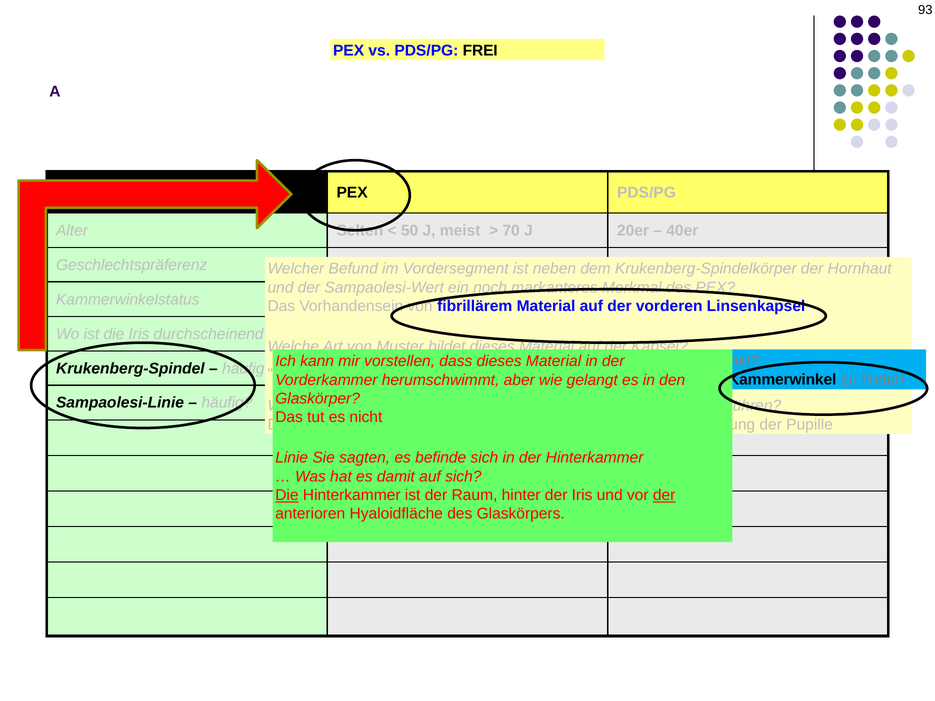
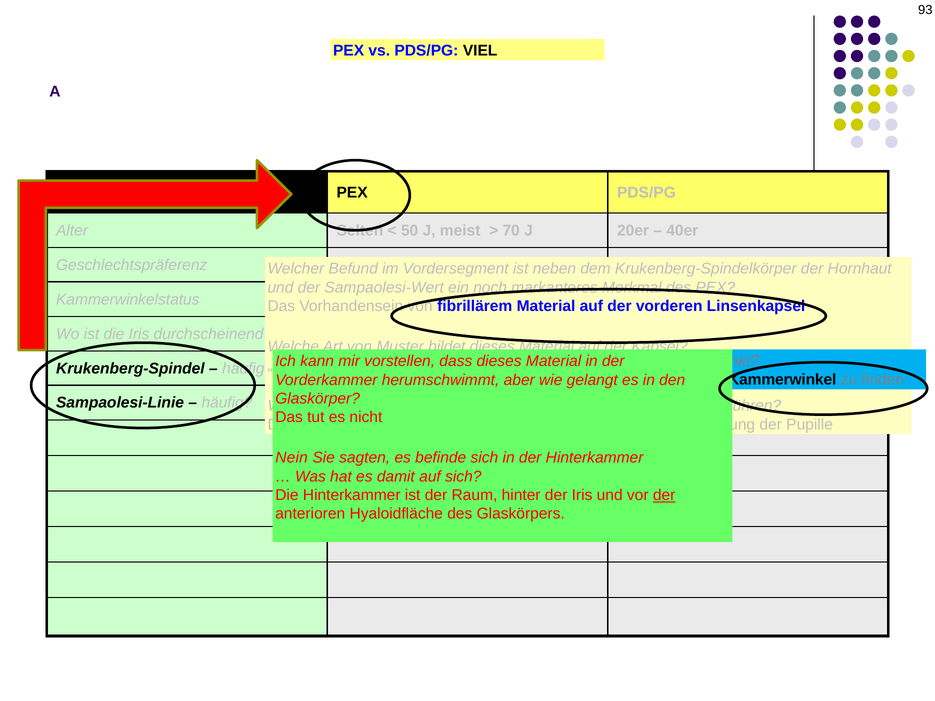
FREI: FREI -> VIEL
Linie at (292, 458): Linie -> Nein
Die at (287, 495) underline: present -> none
